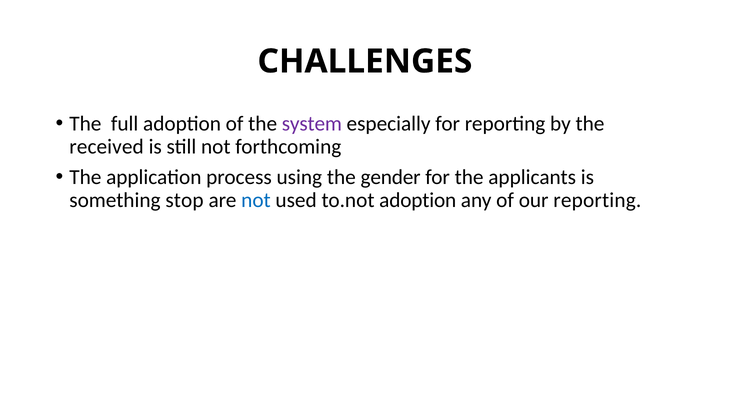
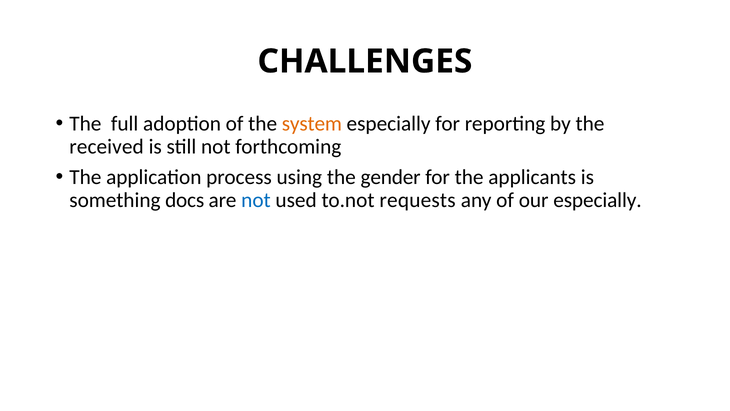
system colour: purple -> orange
stop: stop -> docs
to.not adoption: adoption -> requests
our reporting: reporting -> especially
